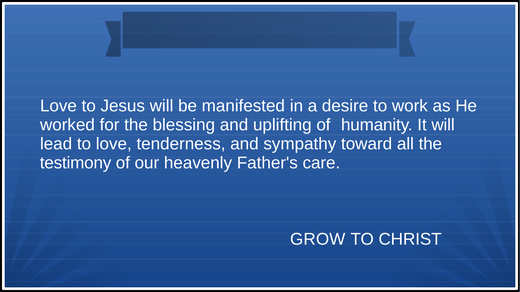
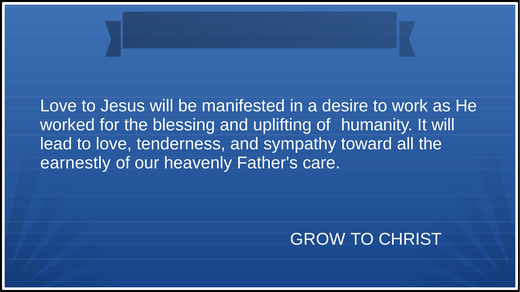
testimony: testimony -> earnestly
